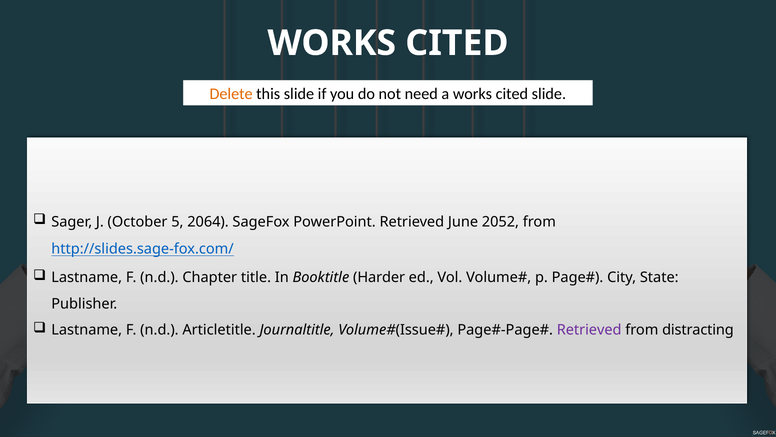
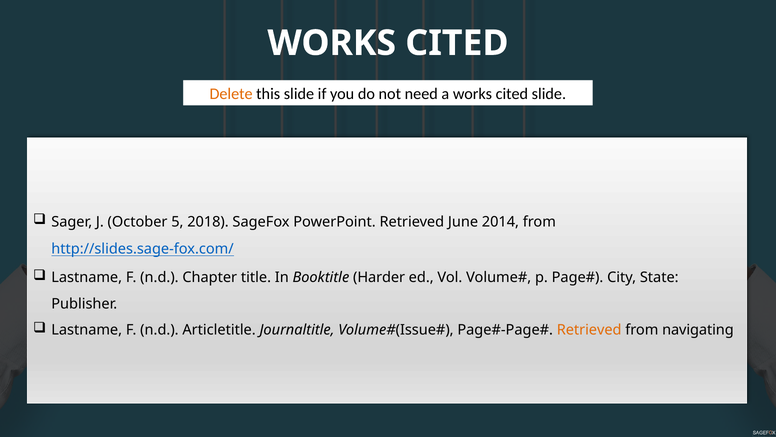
2064: 2064 -> 2018
2052: 2052 -> 2014
Retrieved at (589, 330) colour: purple -> orange
distracting: distracting -> navigating
